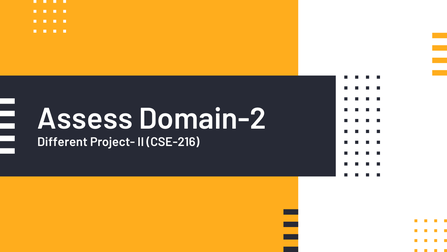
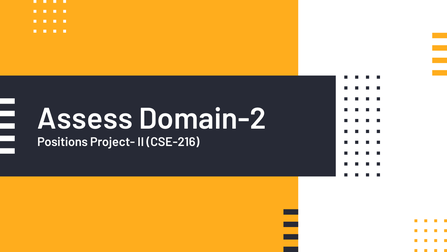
Different: Different -> Positions
